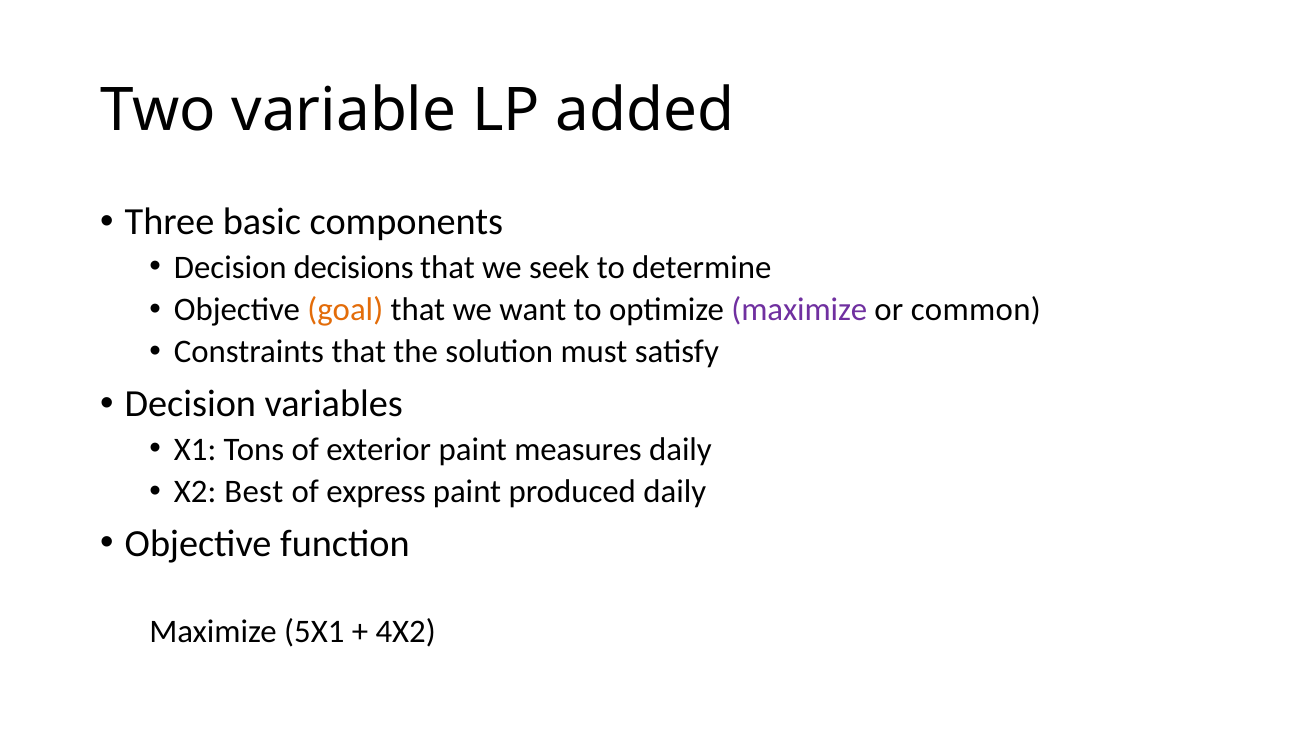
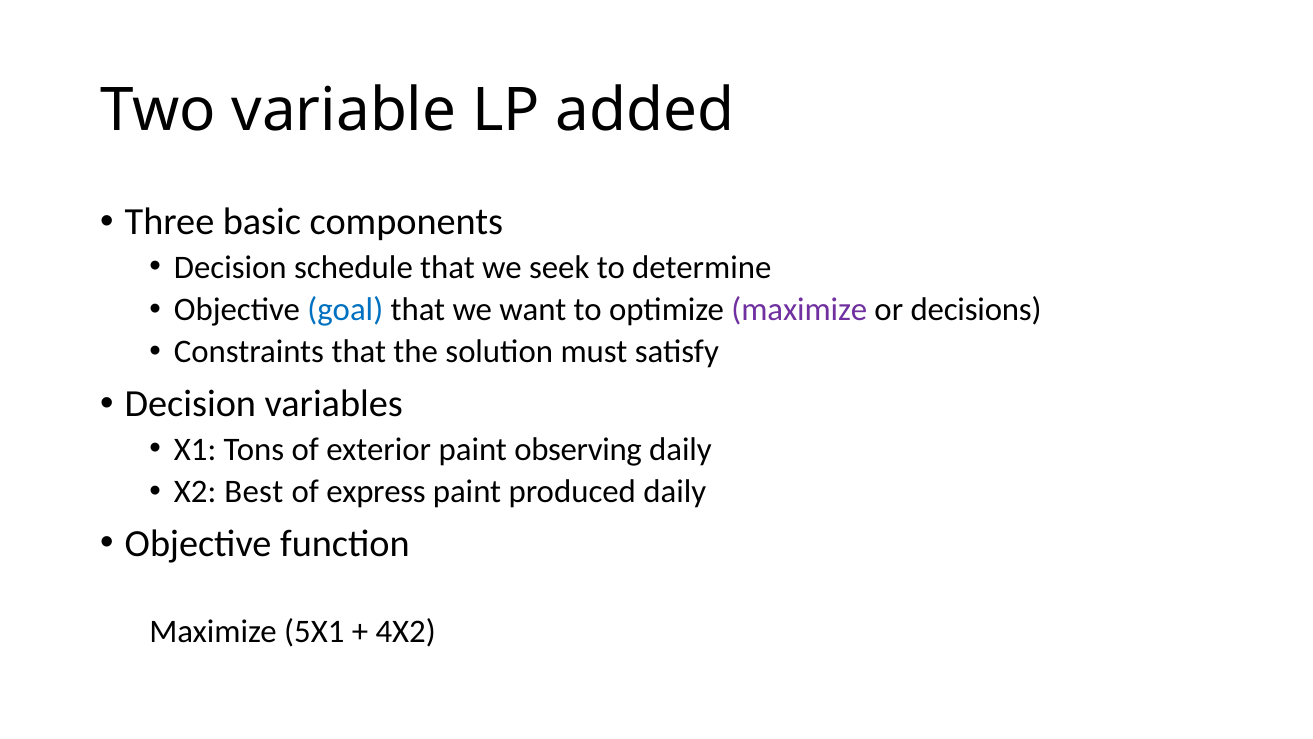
decisions: decisions -> schedule
goal colour: orange -> blue
common: common -> decisions
measures: measures -> observing
